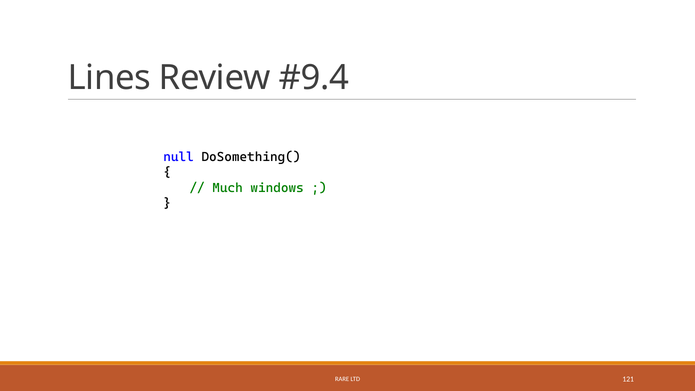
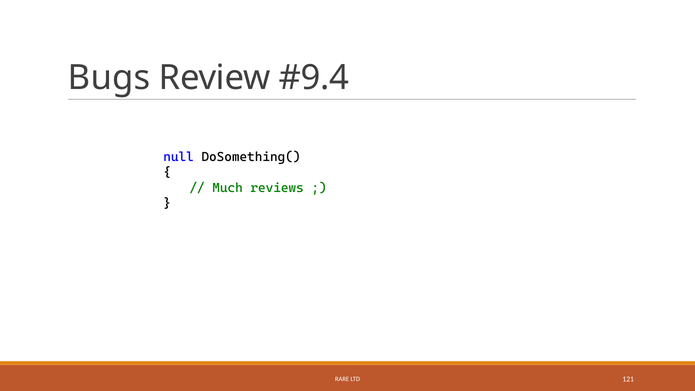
Lines: Lines -> Bugs
windows: windows -> reviews
